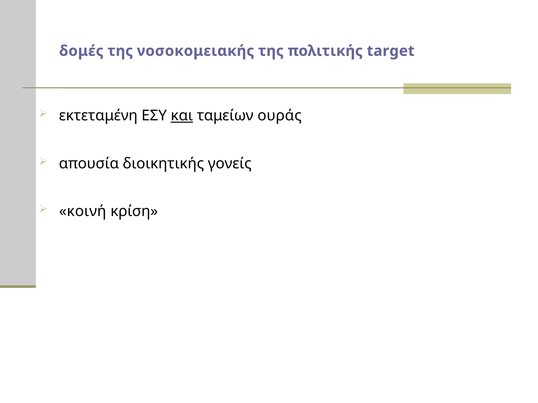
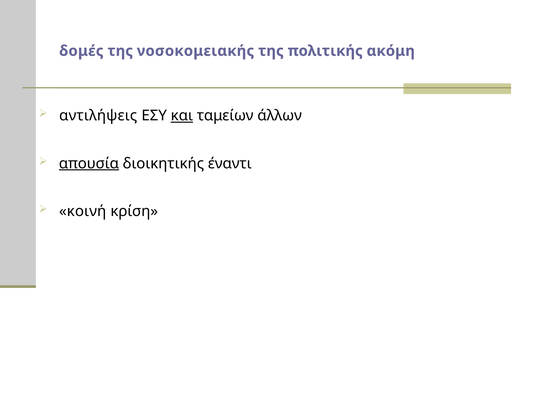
target: target -> ακόμη
εκτεταμένη: εκτεταμένη -> αντιλήψεις
ουράς: ουράς -> άλλων
απουσία underline: none -> present
γονείς: γονείς -> έναντι
